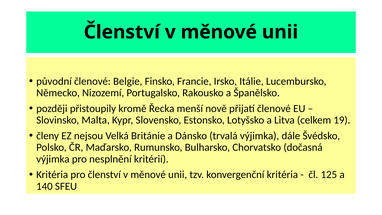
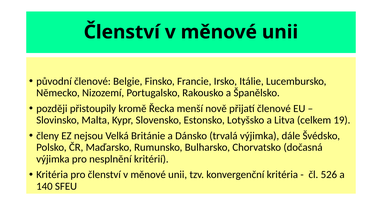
125: 125 -> 526
